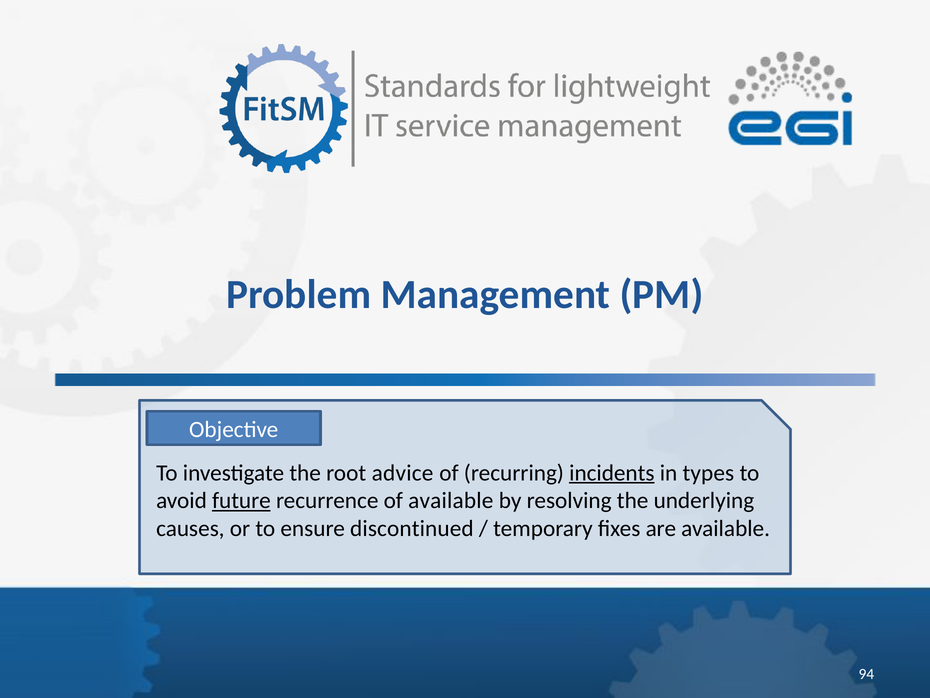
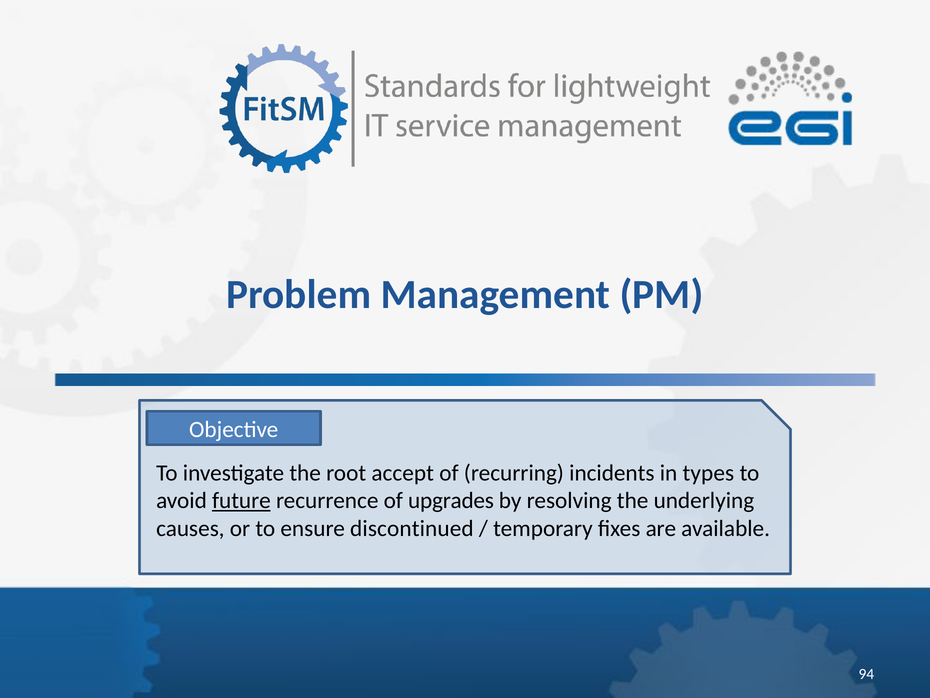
advice: advice -> accept
incidents underline: present -> none
of available: available -> upgrades
